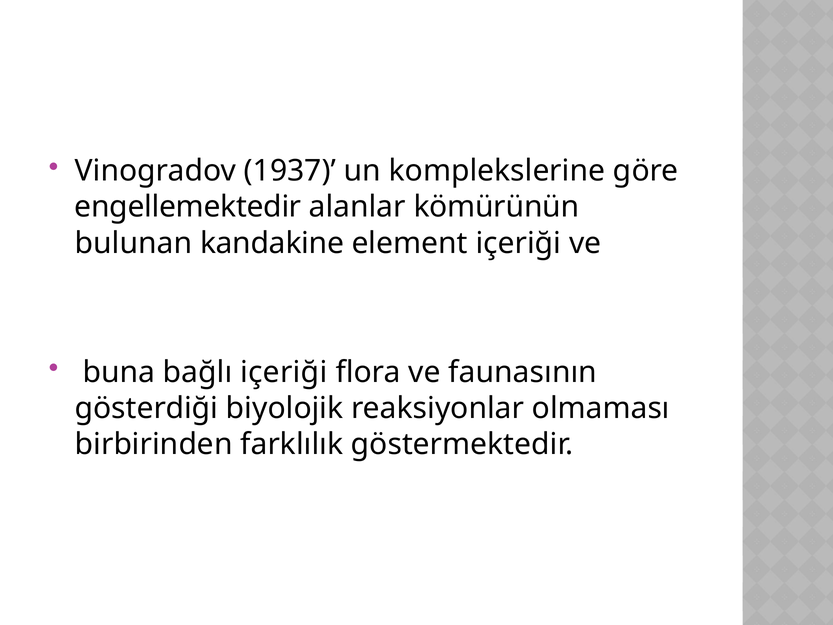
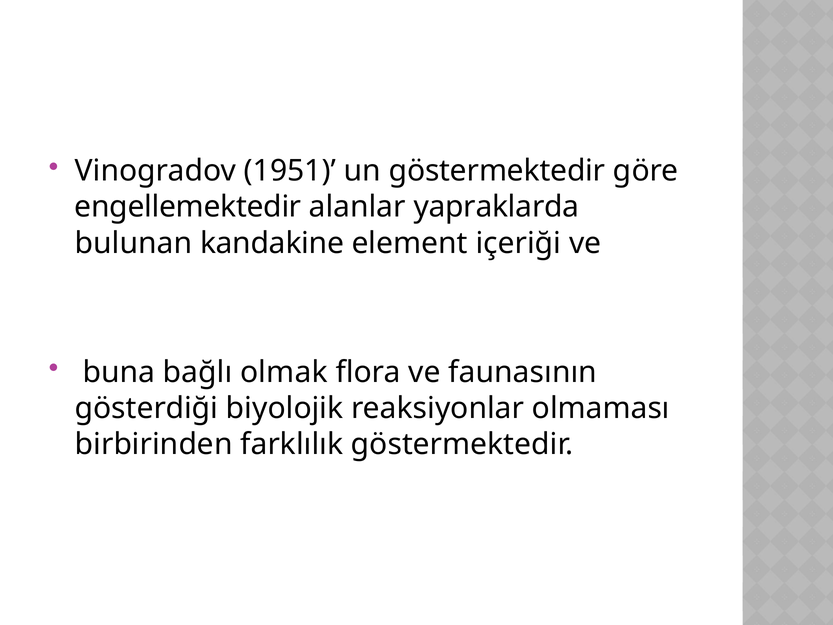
1937: 1937 -> 1951
un komplekslerine: komplekslerine -> göstermektedir
kömürünün: kömürünün -> yapraklarda
bağlı içeriği: içeriği -> olmak
